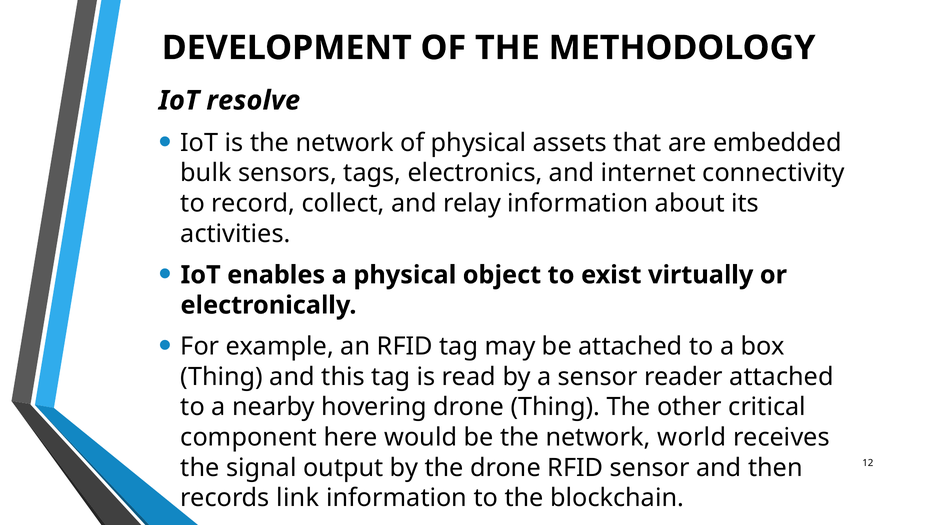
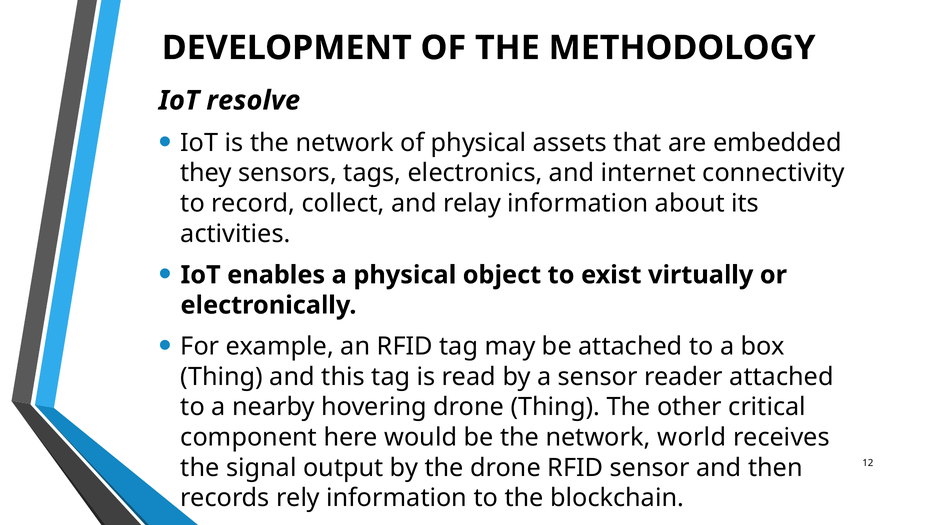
bulk: bulk -> they
link: link -> rely
